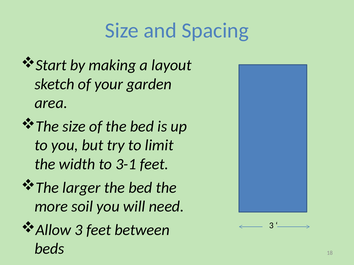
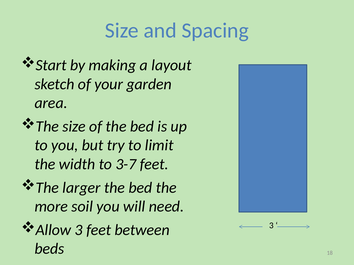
3-1: 3-1 -> 3-7
